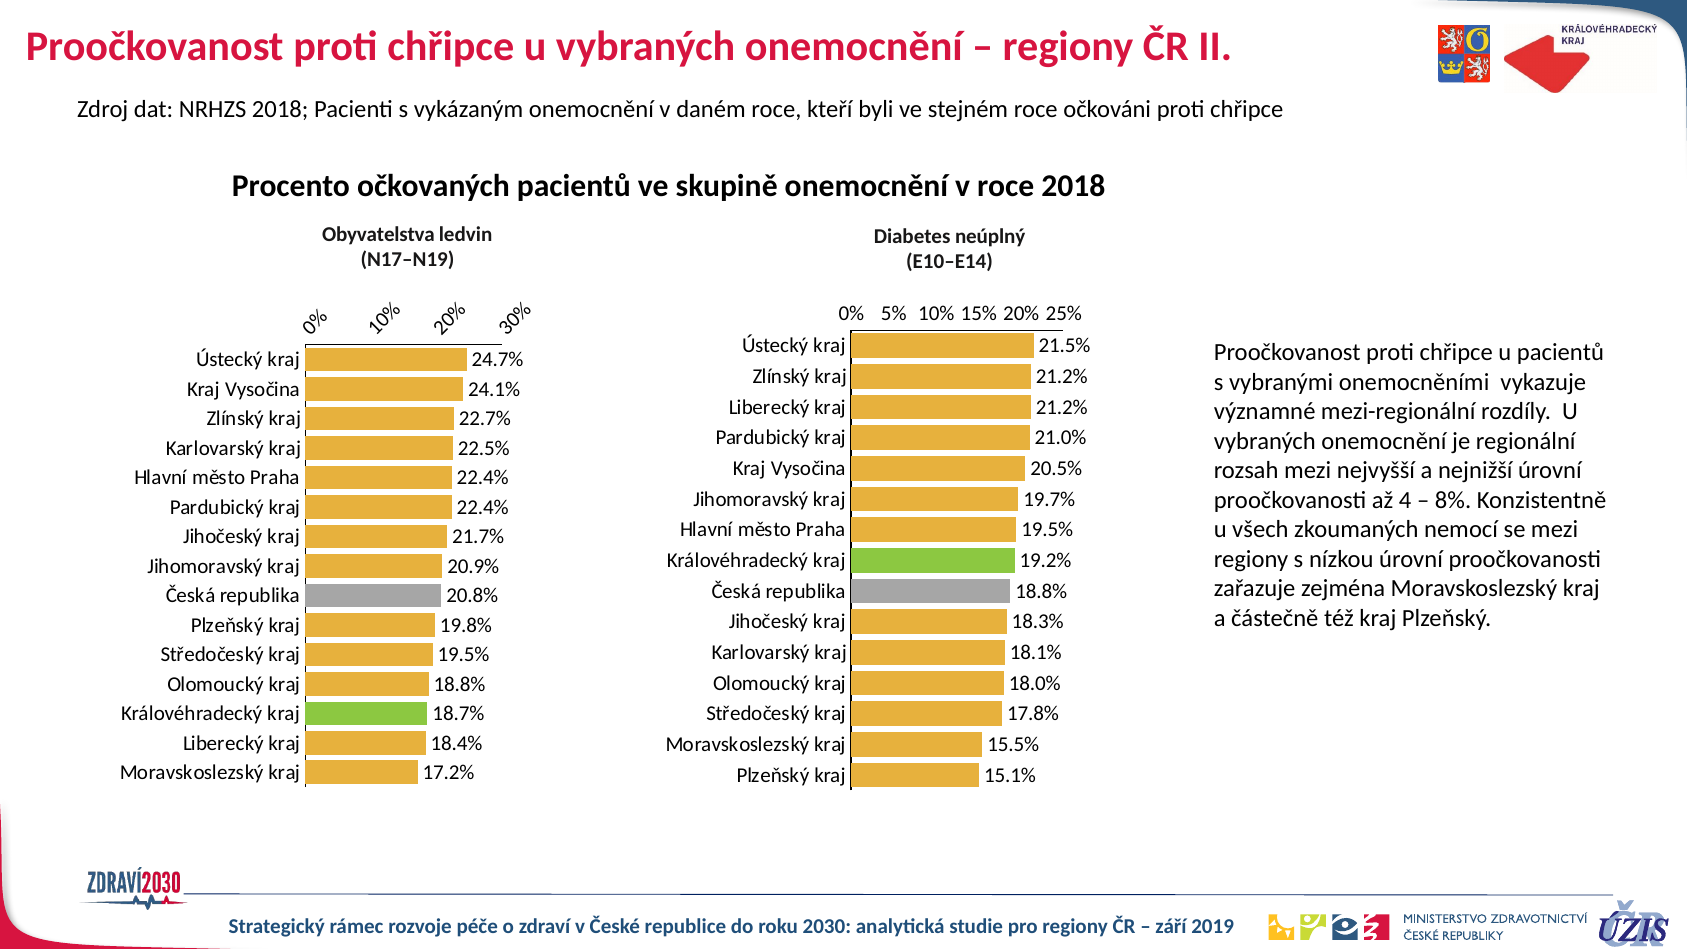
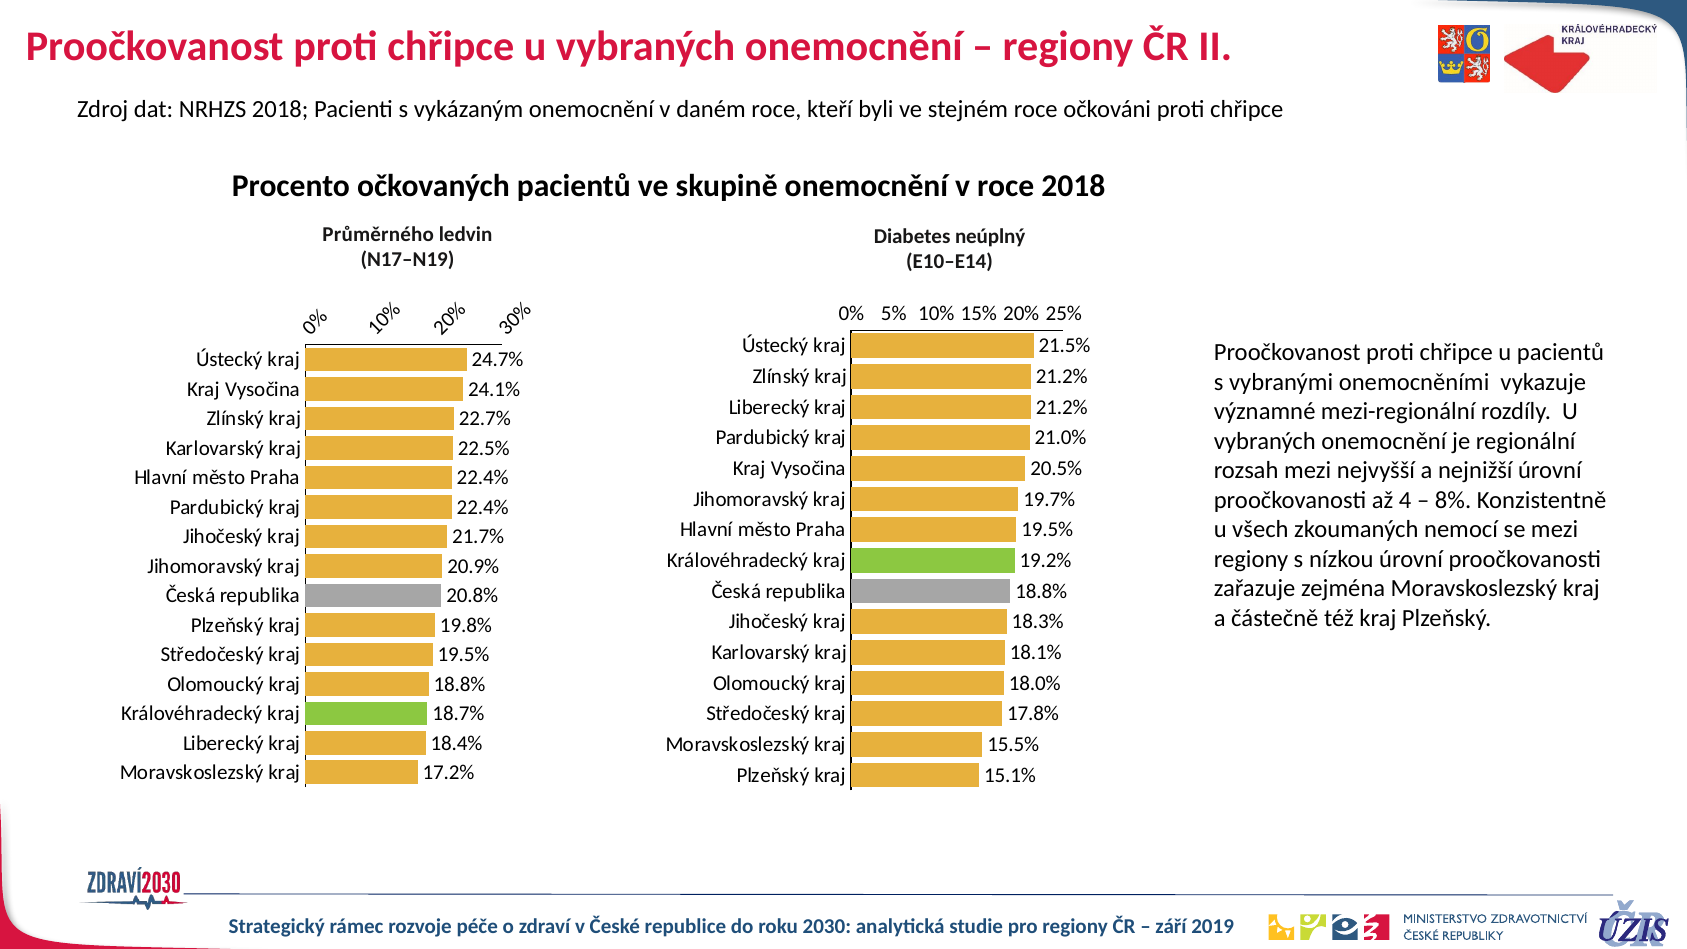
Obyvatelstva: Obyvatelstva -> Průměrného
